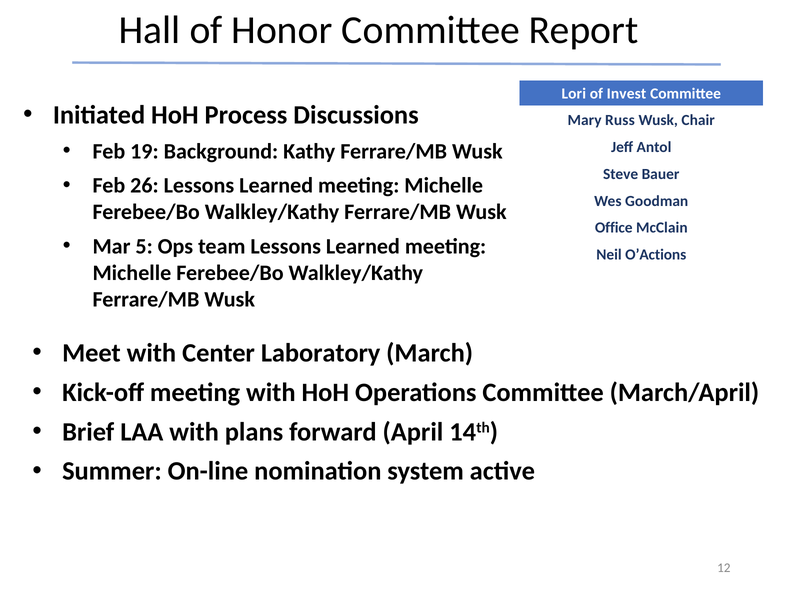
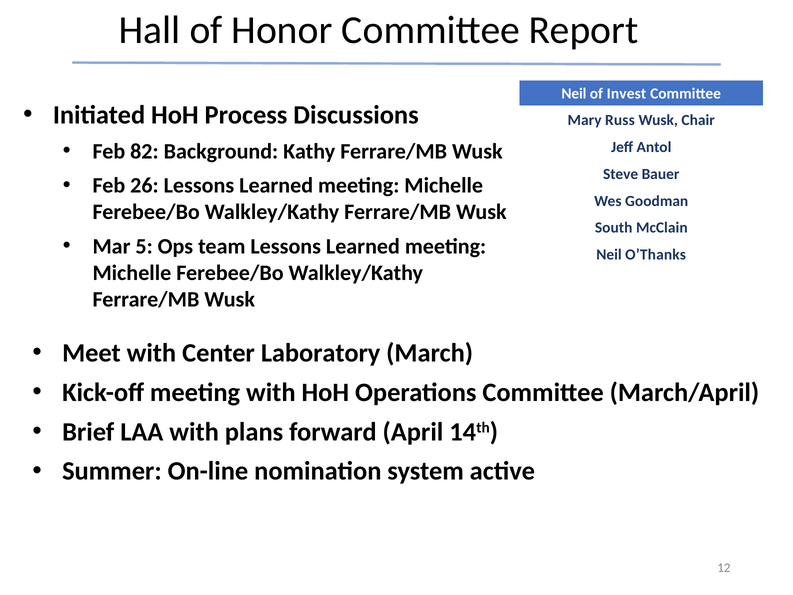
Lori at (574, 94): Lori -> Neil
19: 19 -> 82
Office: Office -> South
O’Actions: O’Actions -> O’Thanks
